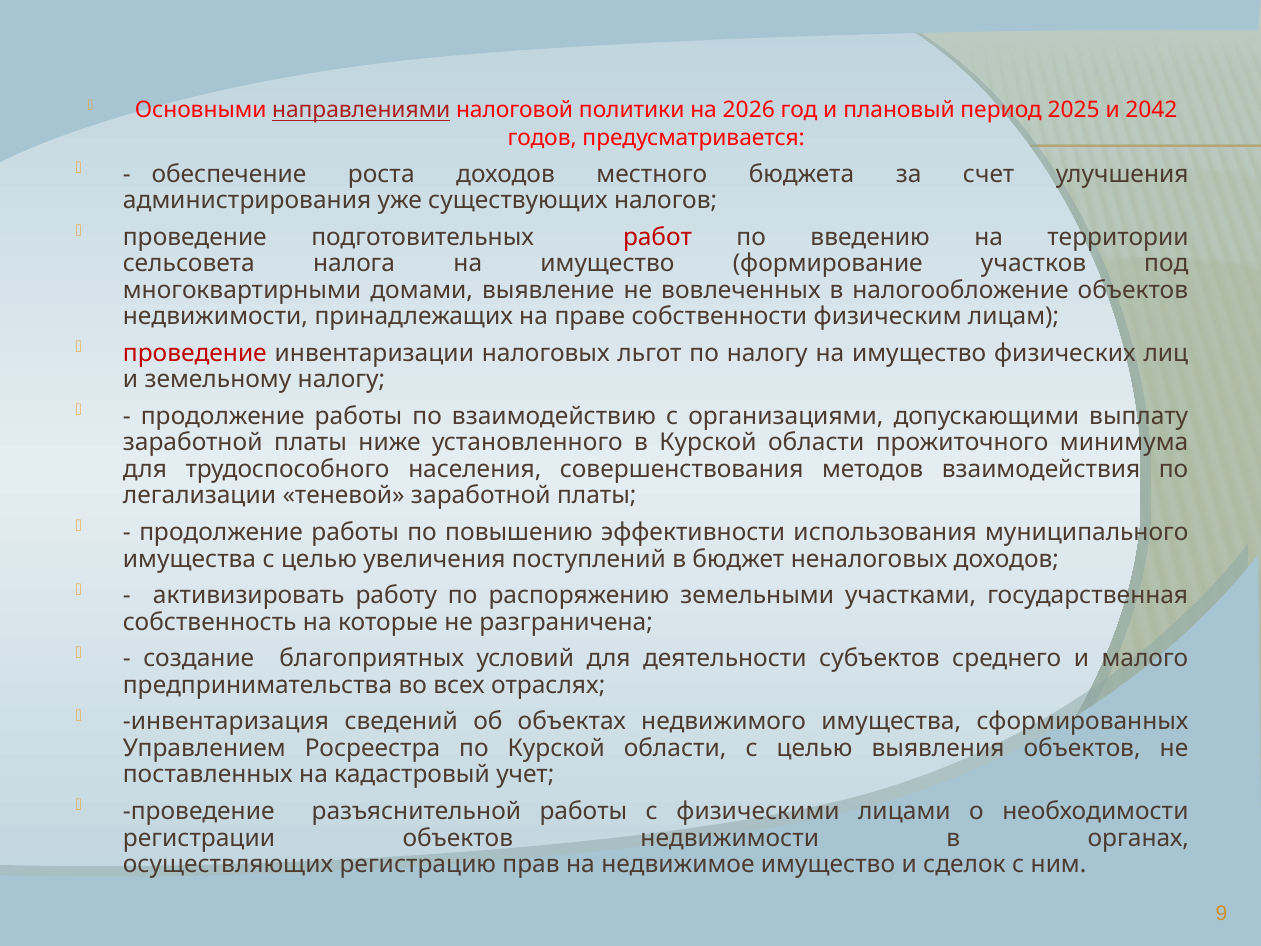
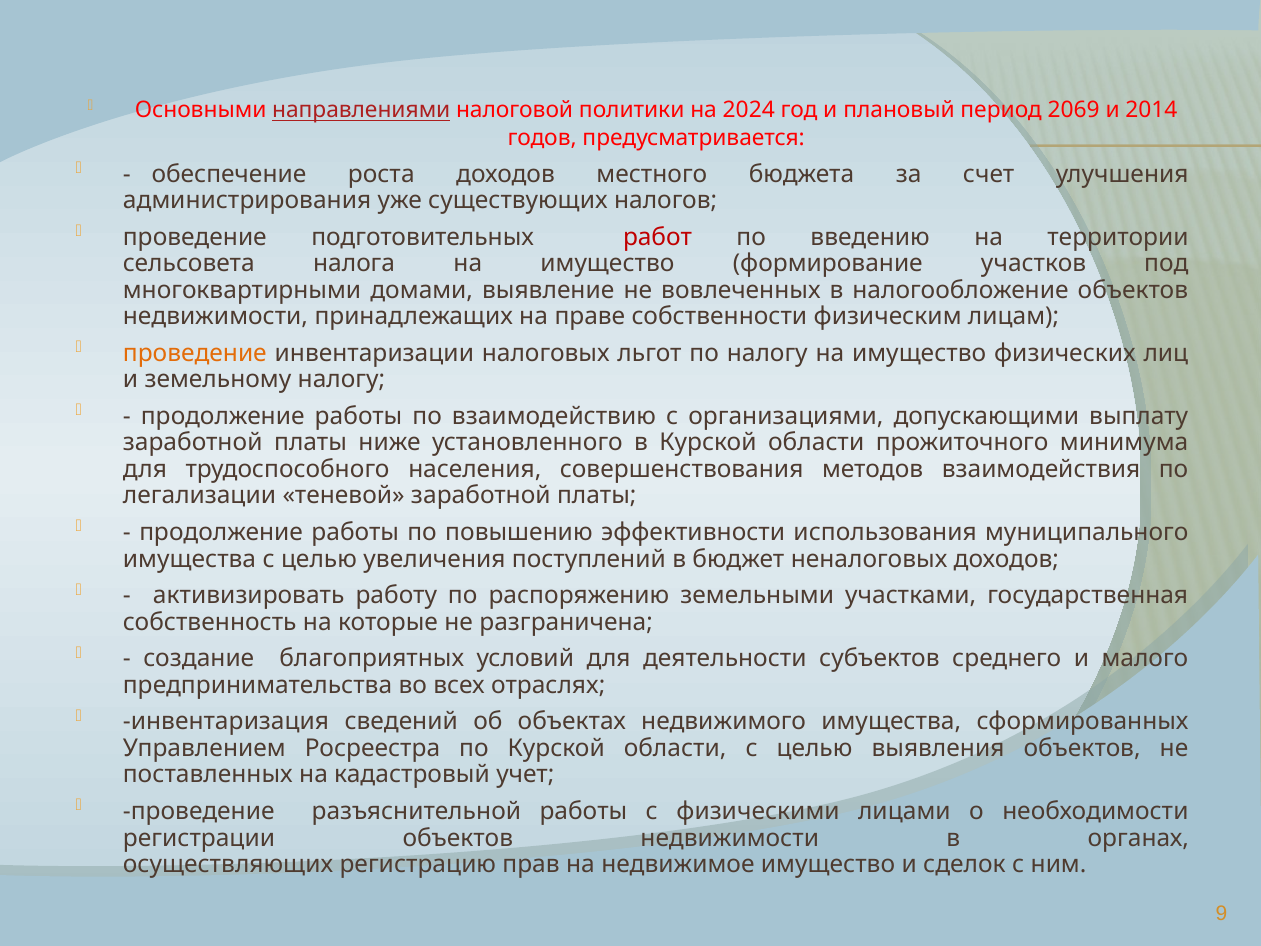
2026: 2026 -> 2024
2025: 2025 -> 2069
2042: 2042 -> 2014
проведение at (195, 353) colour: red -> orange
